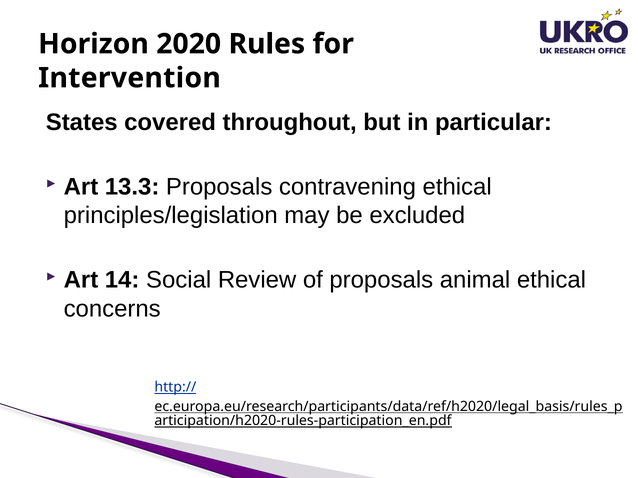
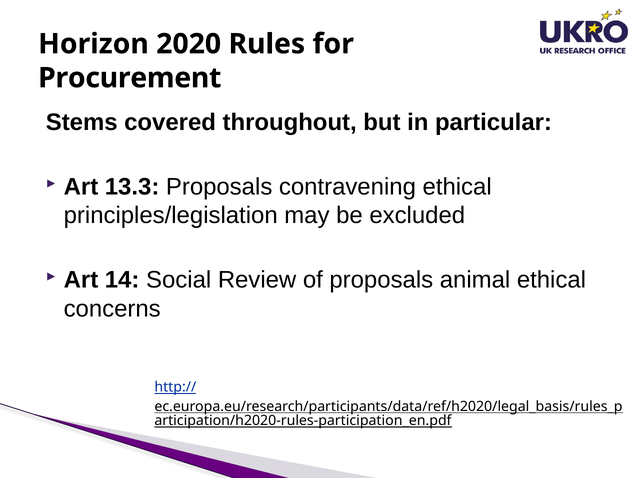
Intervention: Intervention -> Procurement
States: States -> Stems
